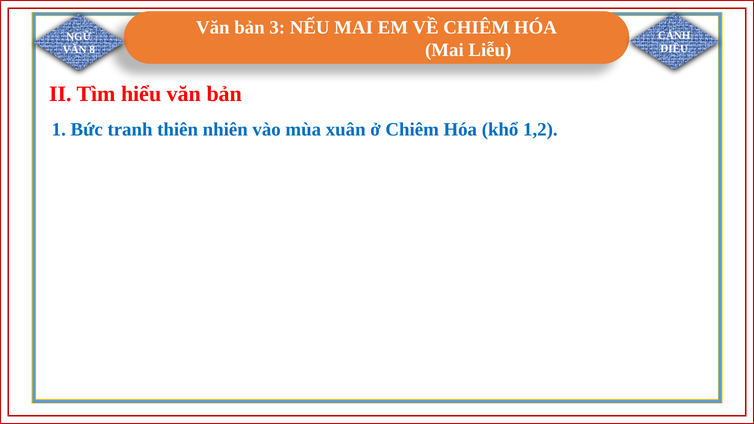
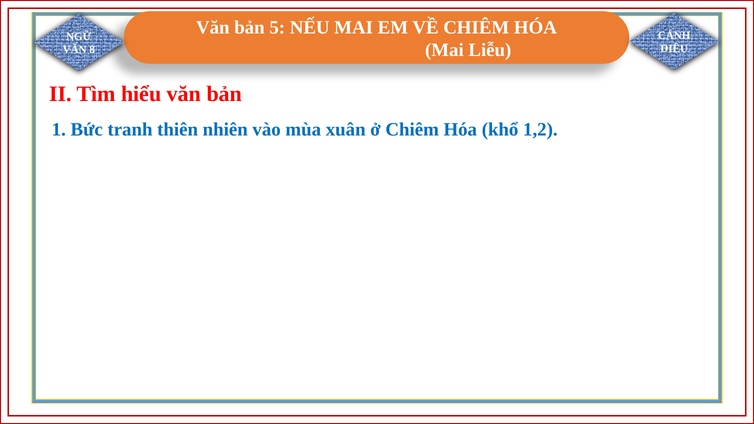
3: 3 -> 5
